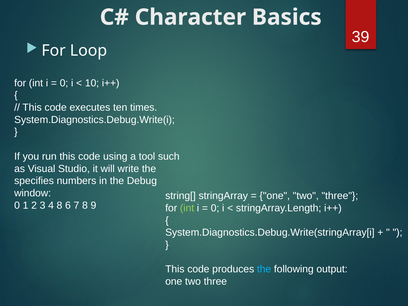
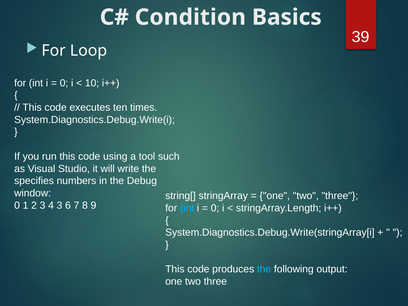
Character: Character -> Condition
4 8: 8 -> 3
int at (187, 208) colour: light green -> light blue
